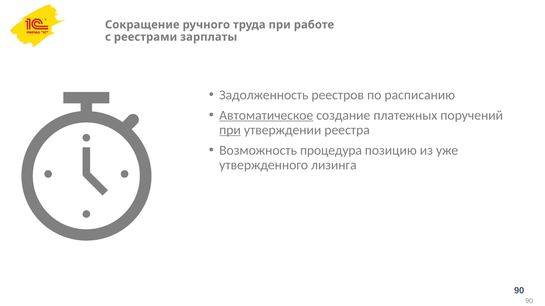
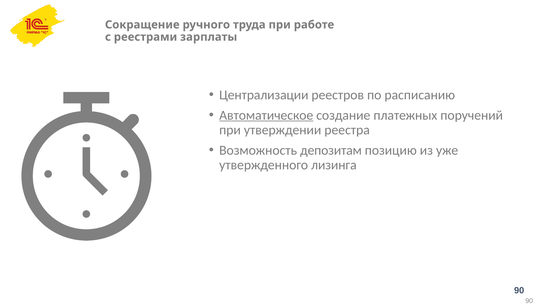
Задолженность: Задолженность -> Централизации
при at (230, 130) underline: present -> none
процедура: процедура -> депозитам
